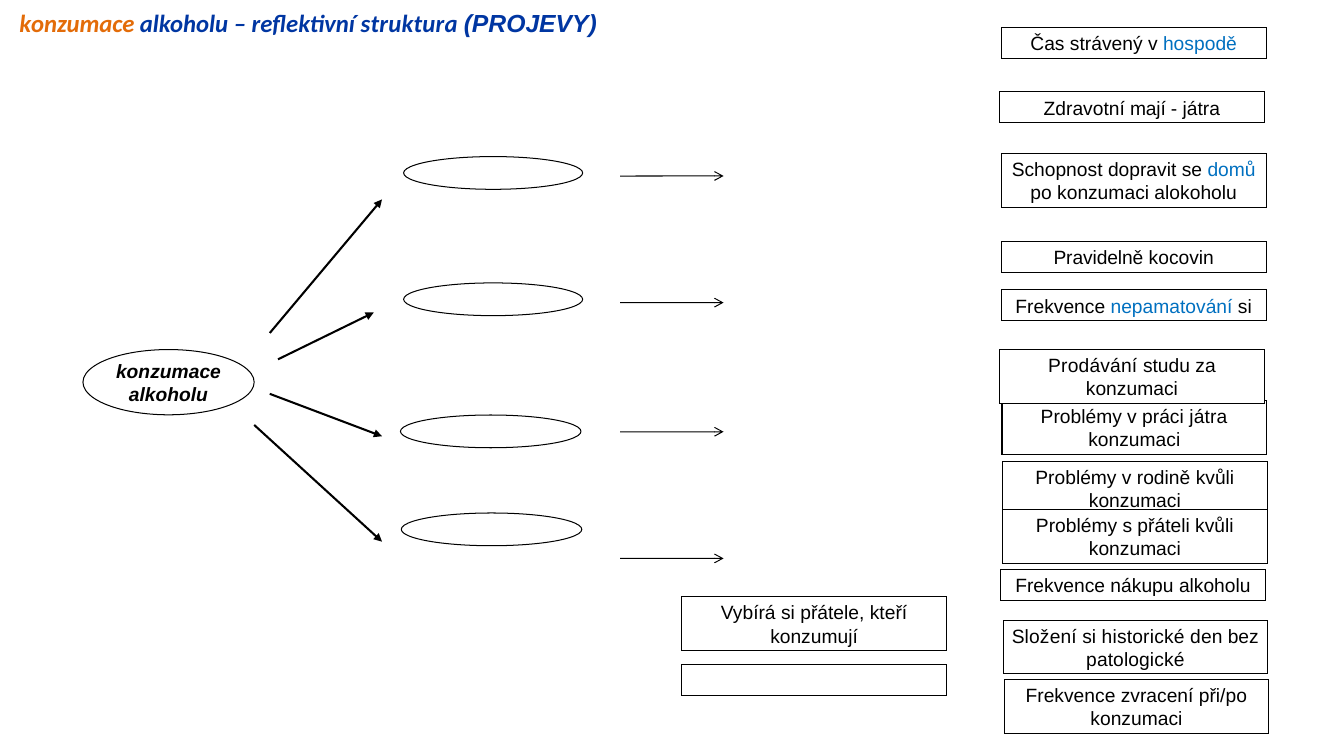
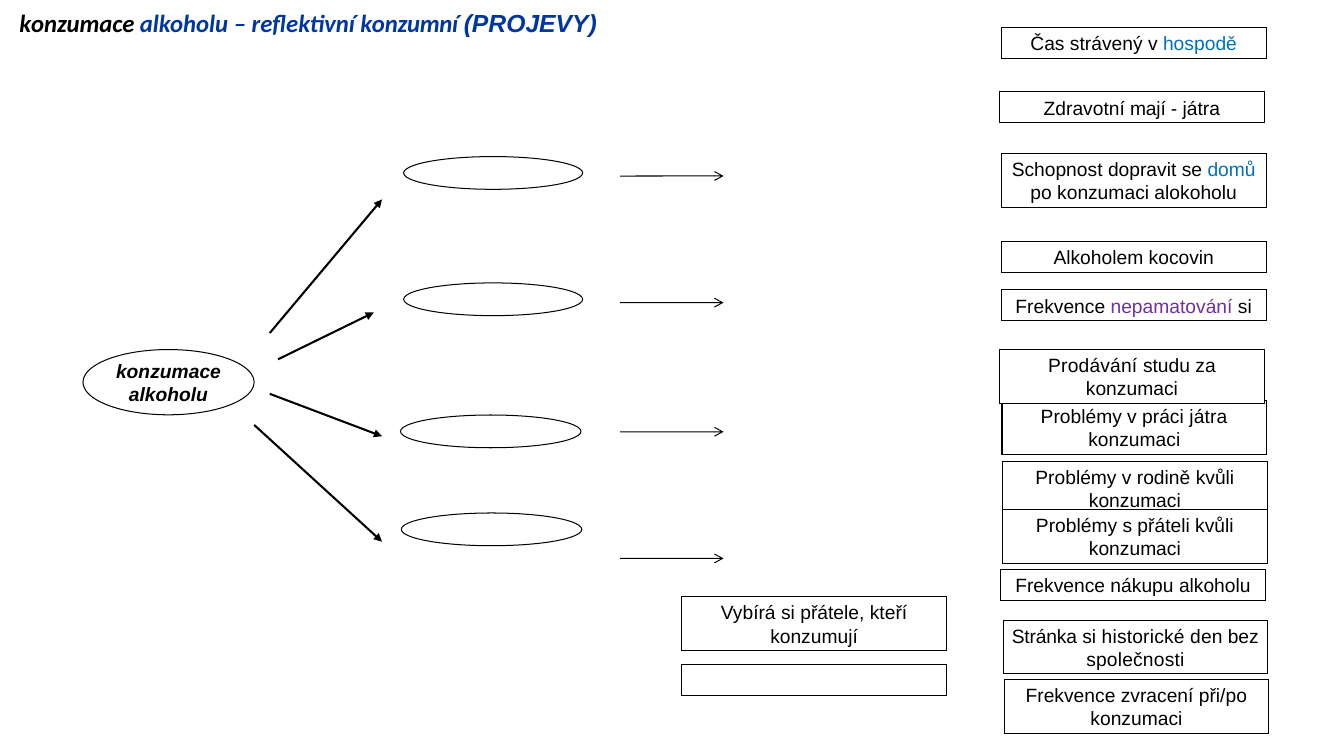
konzumace at (77, 25) colour: orange -> black
struktura: struktura -> konzumní
Pravidelně: Pravidelně -> Alkoholem
nepamatování colour: blue -> purple
Složení: Složení -> Stránka
patologické: patologické -> společnosti
